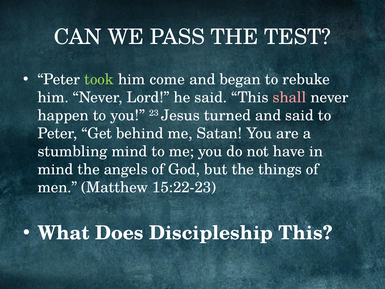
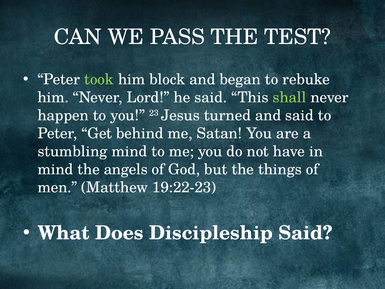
come: come -> block
shall colour: pink -> light green
15:22-23: 15:22-23 -> 19:22-23
Discipleship This: This -> Said
